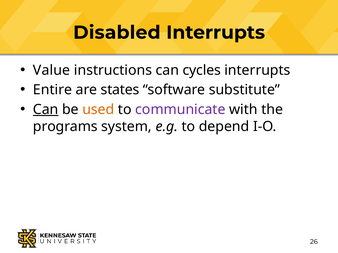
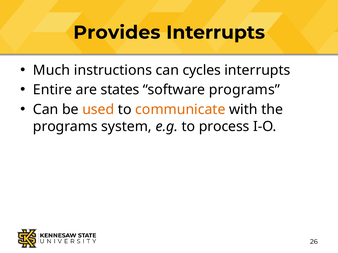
Disabled: Disabled -> Provides
Value: Value -> Much
software substitute: substitute -> programs
Can at (46, 110) underline: present -> none
communicate colour: purple -> orange
depend: depend -> process
